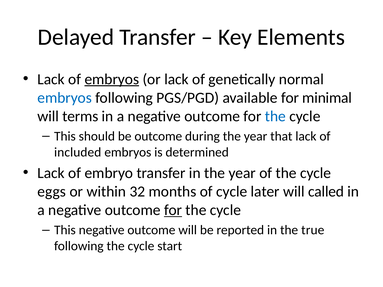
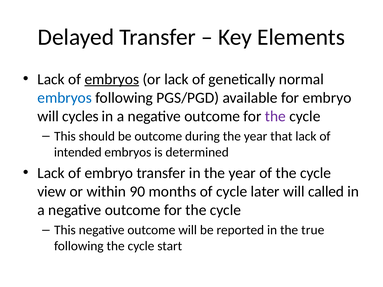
for minimal: minimal -> embryo
terms: terms -> cycles
the at (275, 116) colour: blue -> purple
included: included -> intended
eggs: eggs -> view
32: 32 -> 90
for at (173, 210) underline: present -> none
